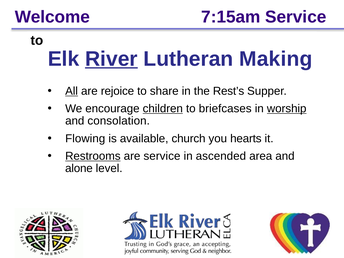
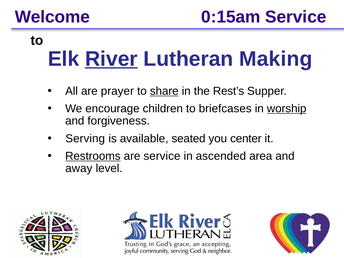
7:15am: 7:15am -> 0:15am
All underline: present -> none
rejoice: rejoice -> prayer
share underline: none -> present
children underline: present -> none
consolation: consolation -> forgiveness
Flowing: Flowing -> Serving
church: church -> seated
hearts: hearts -> center
alone: alone -> away
